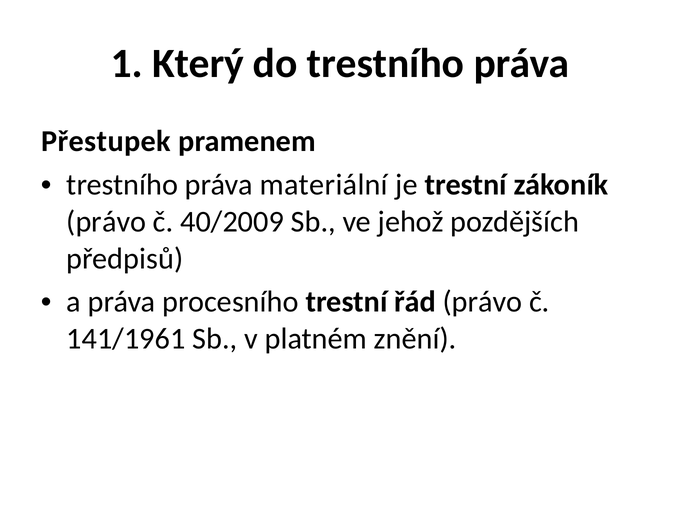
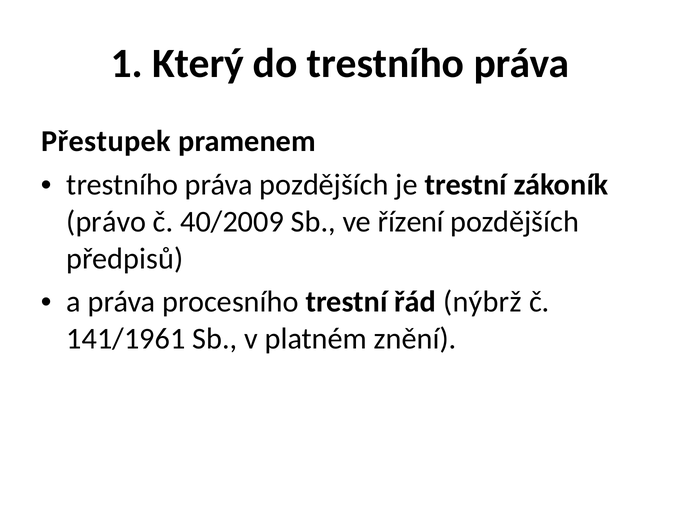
práva materiální: materiální -> pozdějších
jehož: jehož -> řízení
řád právo: právo -> nýbrž
